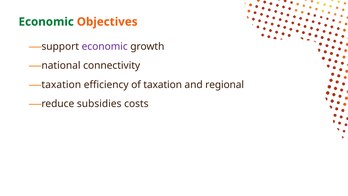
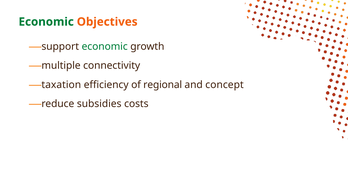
economic at (105, 46) colour: purple -> green
national: national -> multiple
of taxation: taxation -> regional
regional: regional -> concept
